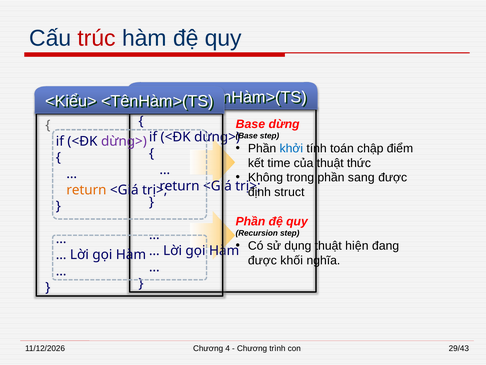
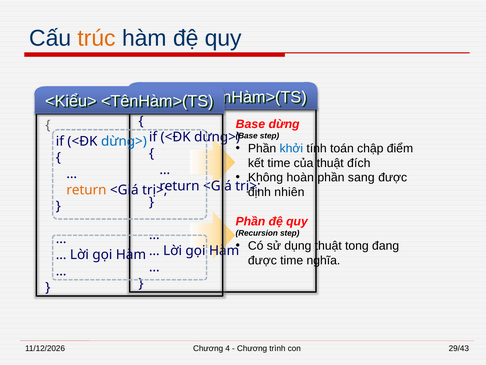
trúc colour: red -> orange
dừng> at (124, 141) colour: purple -> blue
thức: thức -> đích
trong: trong -> hoàn
struct: struct -> nhiên
hiện: hiện -> tong
được khối: khối -> time
